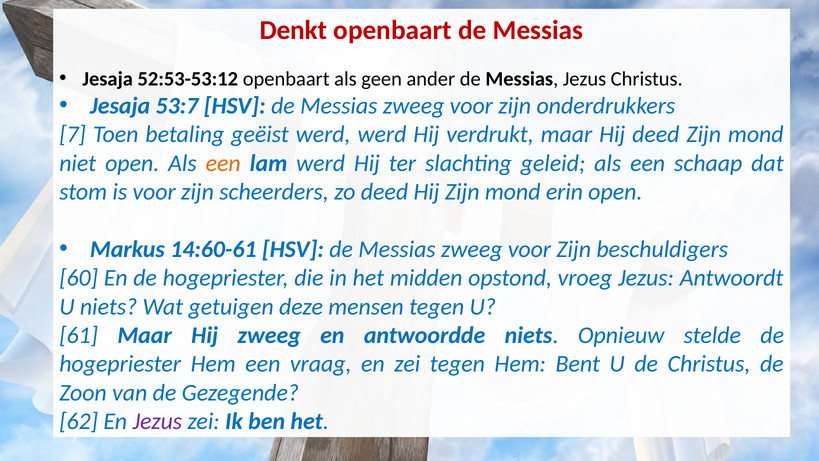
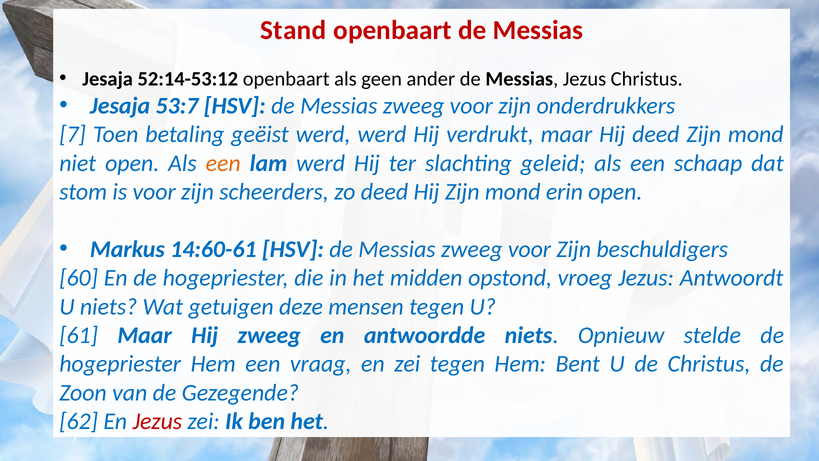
Denkt: Denkt -> Stand
52:53-53:12: 52:53-53:12 -> 52:14-53:12
Jezus at (157, 421) colour: purple -> red
